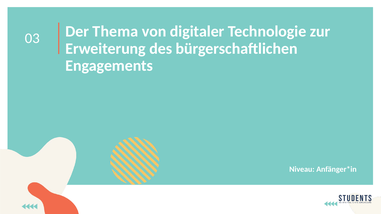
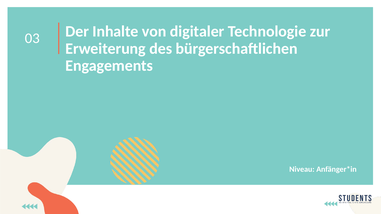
Thema: Thema -> Inhalte
